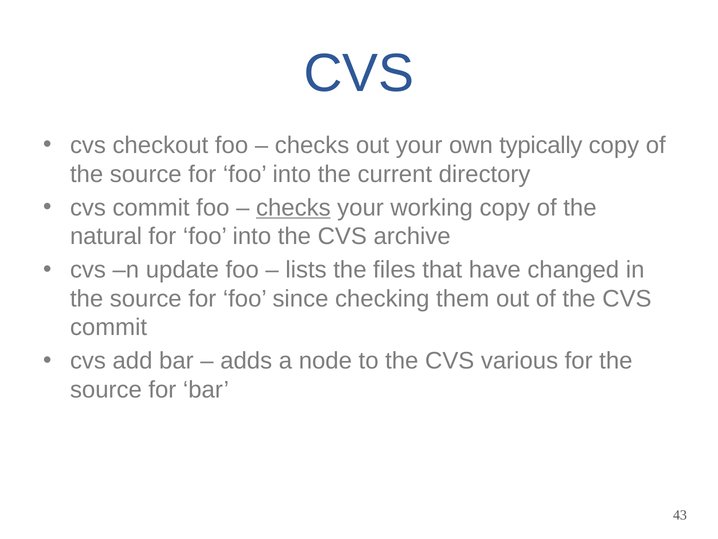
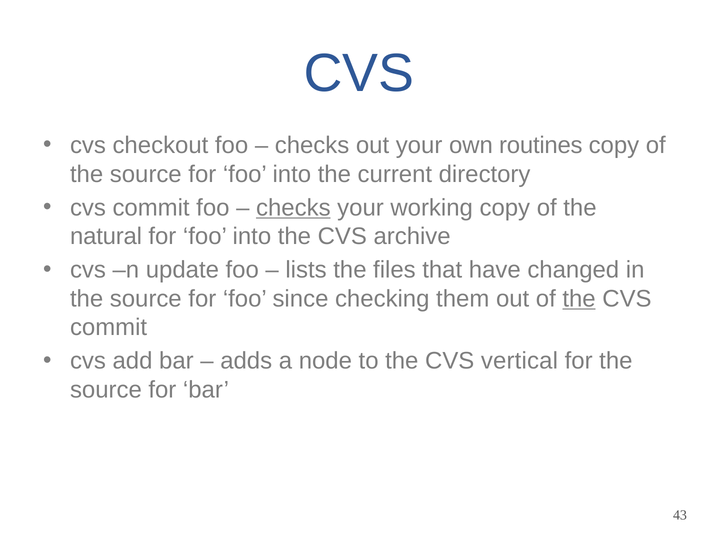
typically: typically -> routines
the at (579, 298) underline: none -> present
various: various -> vertical
